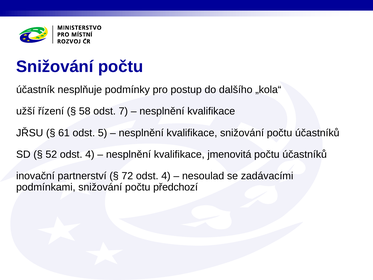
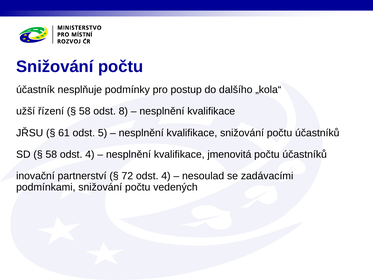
7: 7 -> 8
52 at (51, 154): 52 -> 58
předchozí: předchozí -> vedených
